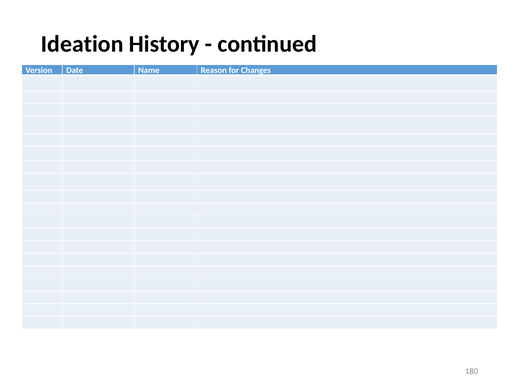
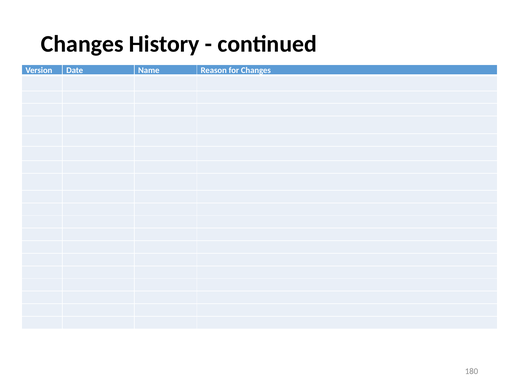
Ideation at (82, 44): Ideation -> Changes
